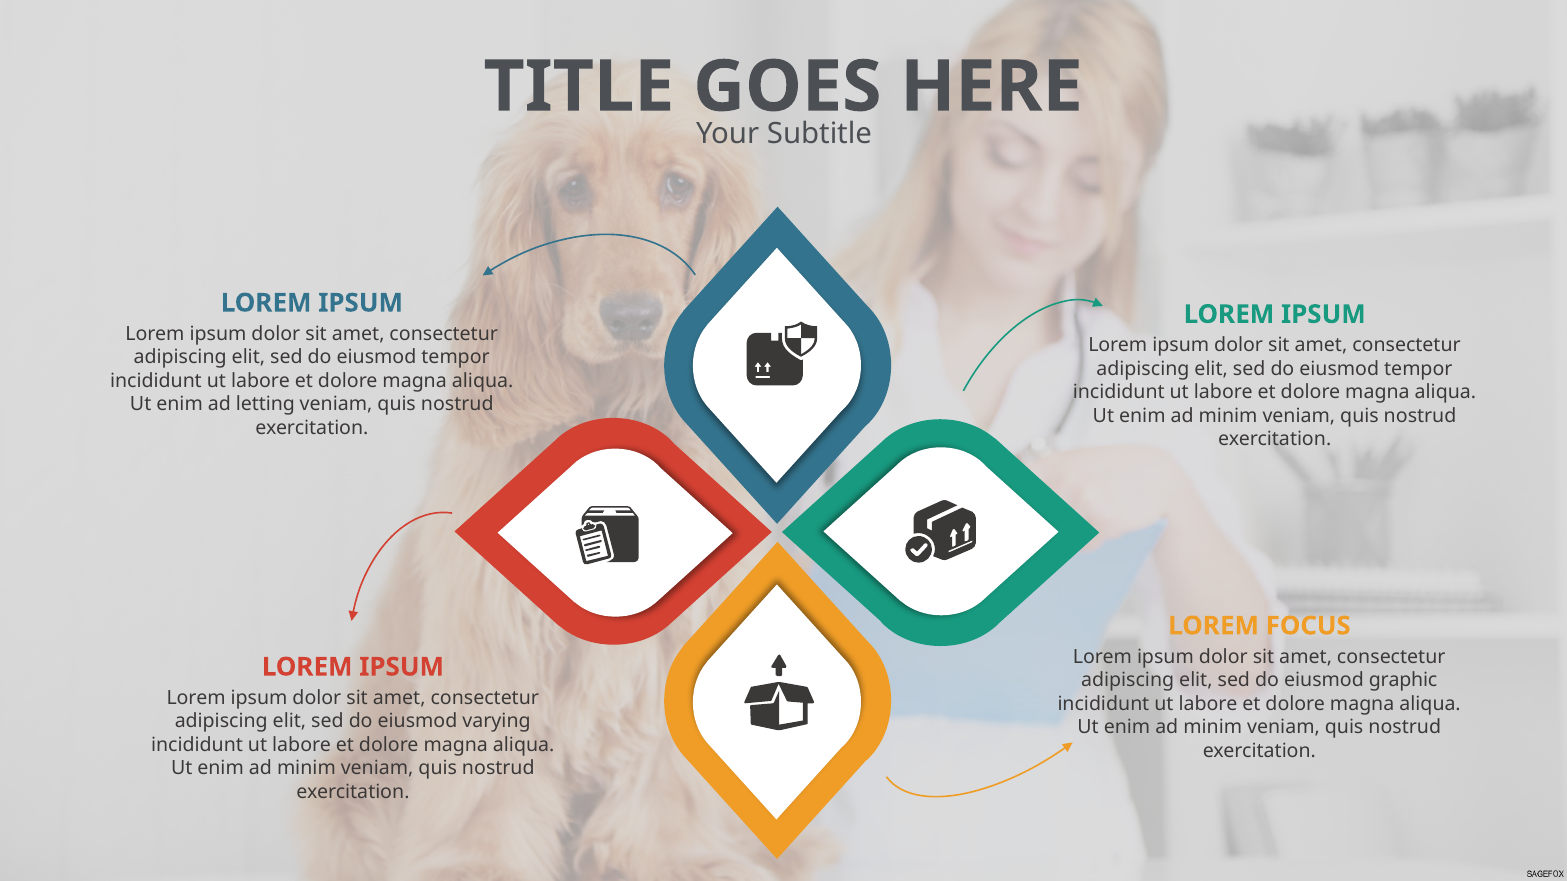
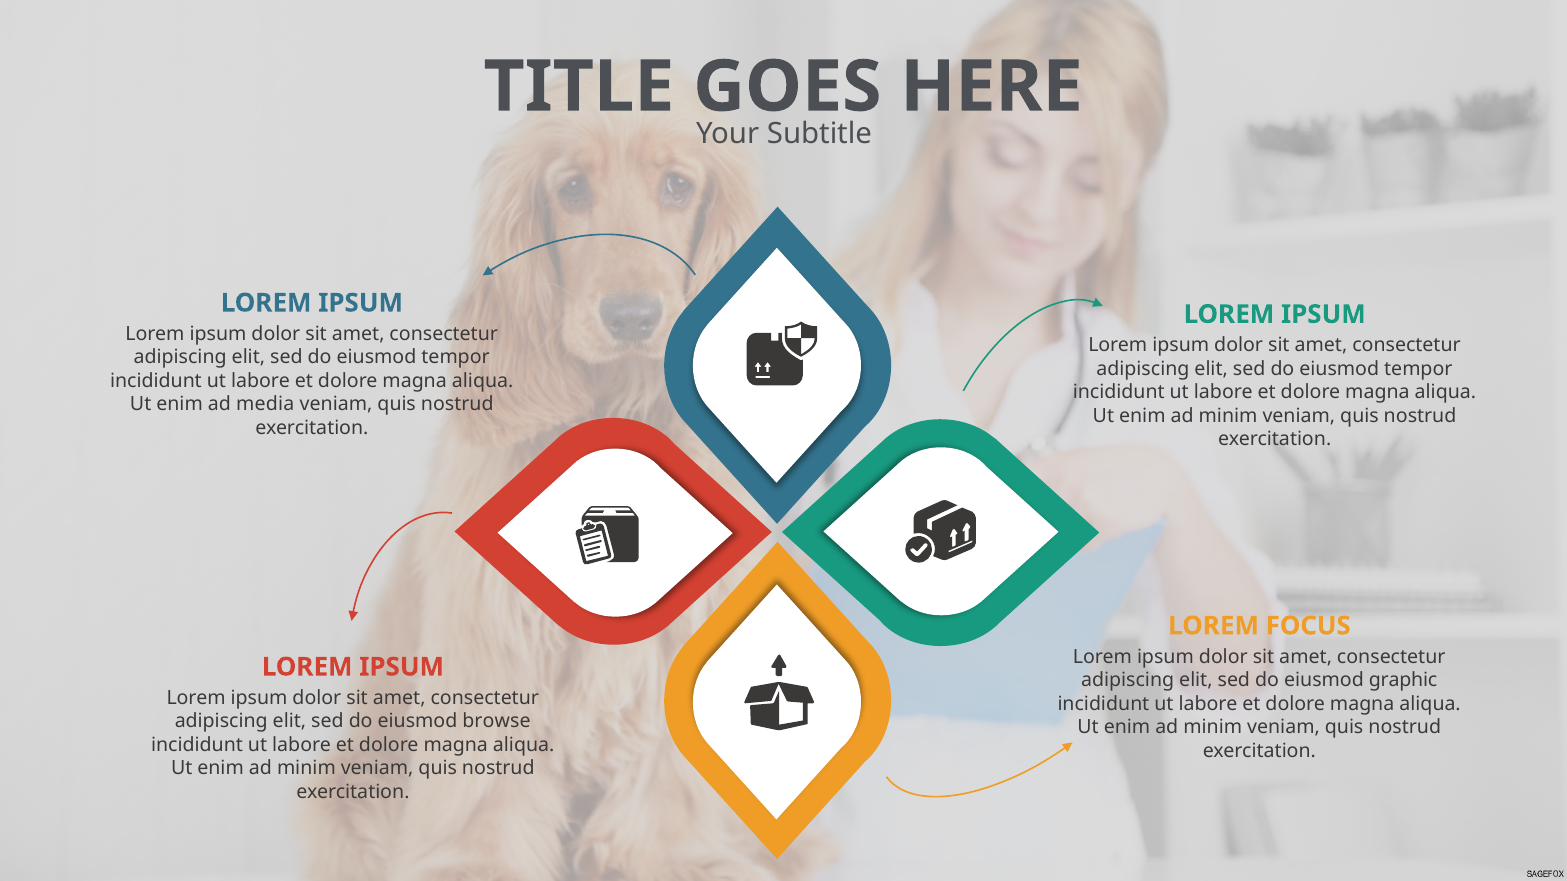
letting: letting -> media
varying: varying -> browse
